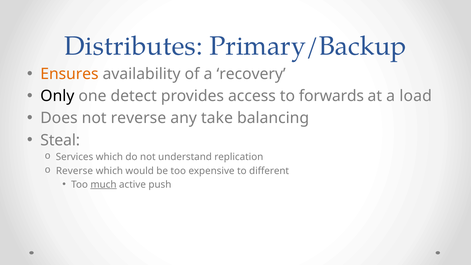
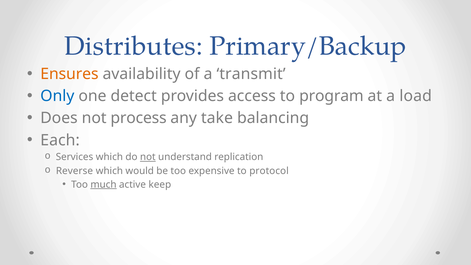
recovery: recovery -> transmit
Only colour: black -> blue
forwards: forwards -> program
not reverse: reverse -> process
Steal: Steal -> Each
not at (148, 157) underline: none -> present
different: different -> protocol
push: push -> keep
